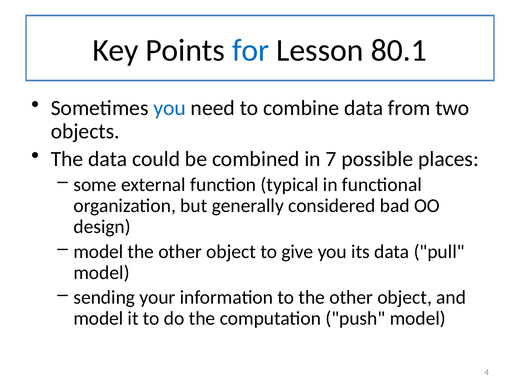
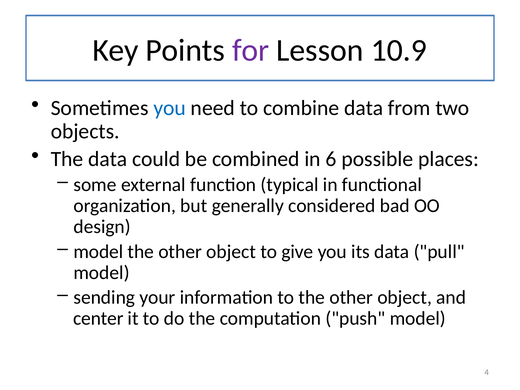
for colour: blue -> purple
80.1: 80.1 -> 10.9
7: 7 -> 6
model at (98, 318): model -> center
